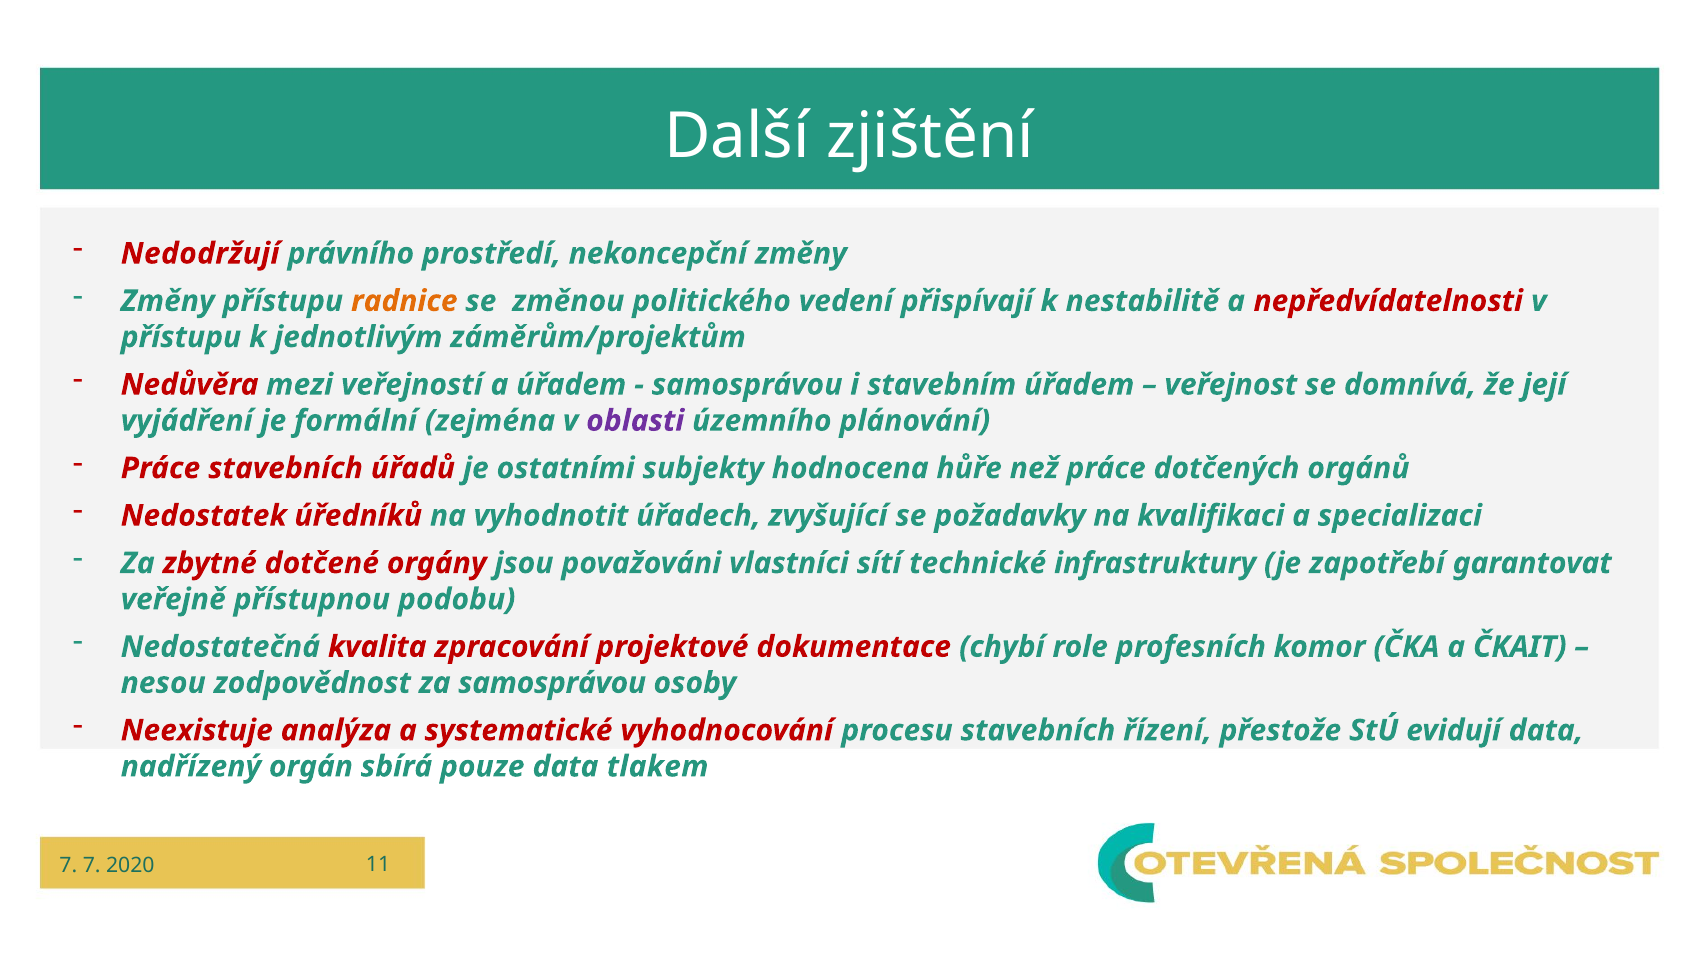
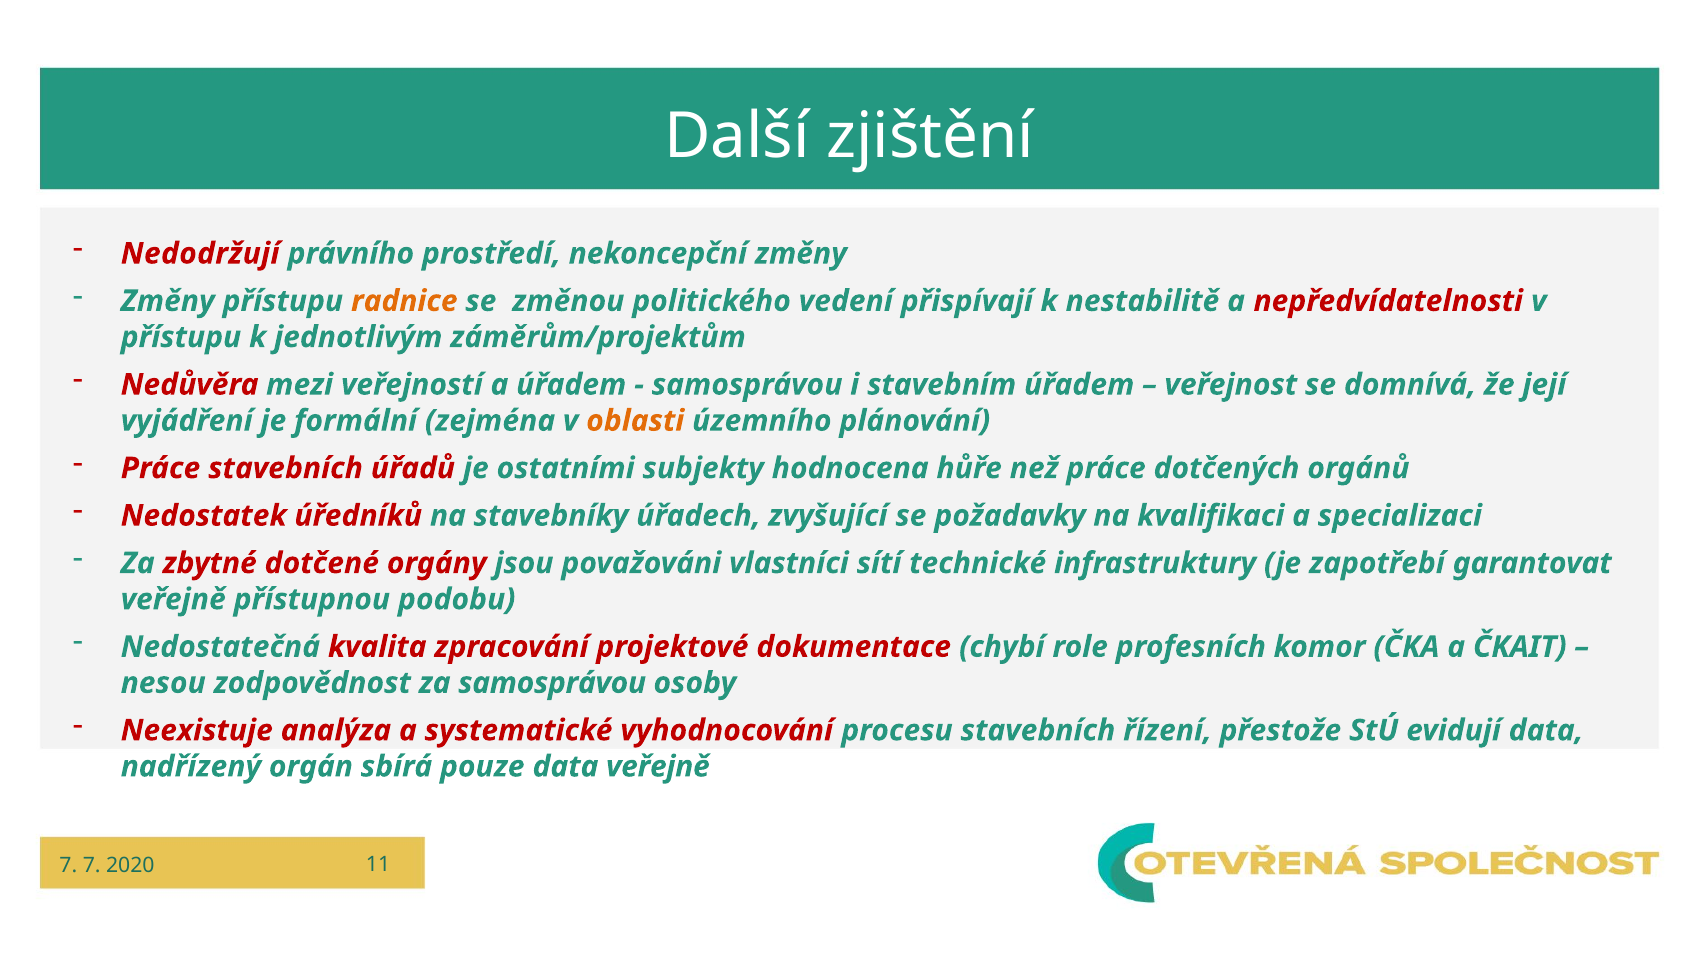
oblasti colour: purple -> orange
vyhodnotit: vyhodnotit -> stavebníky
data tlakem: tlakem -> veřejně
